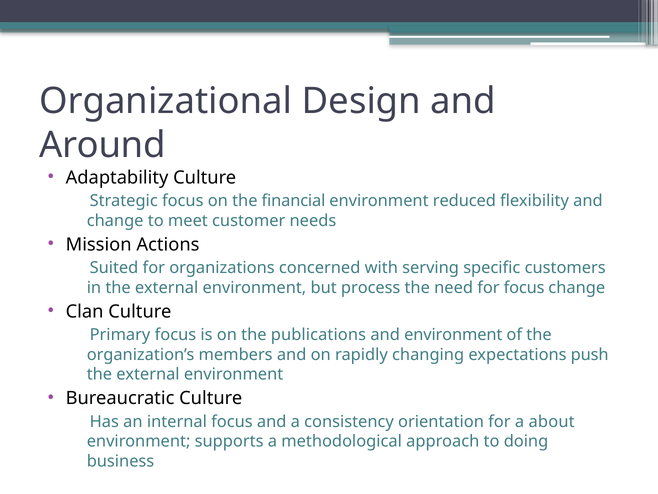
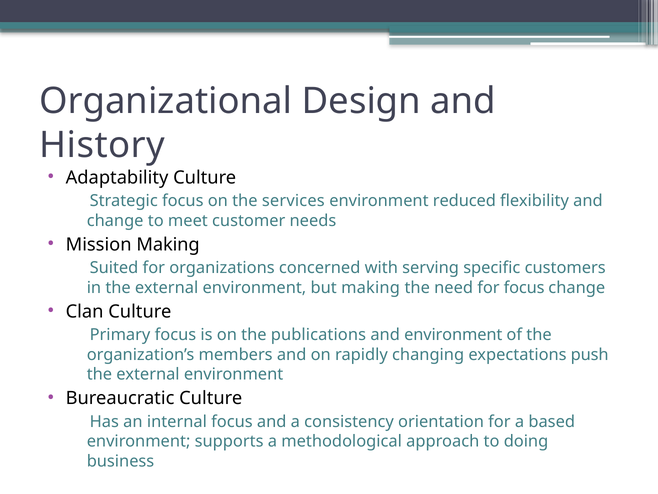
Around: Around -> History
financial: financial -> services
Mission Actions: Actions -> Making
but process: process -> making
about: about -> based
